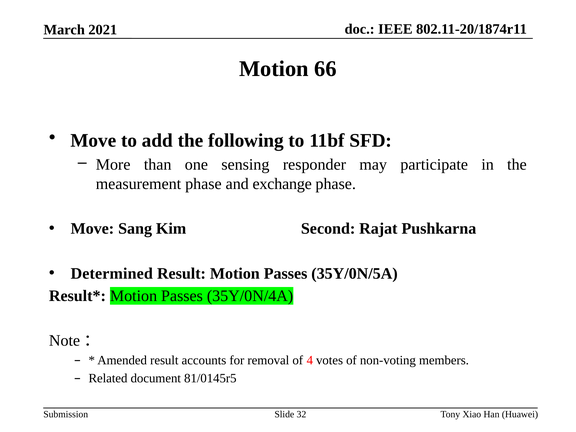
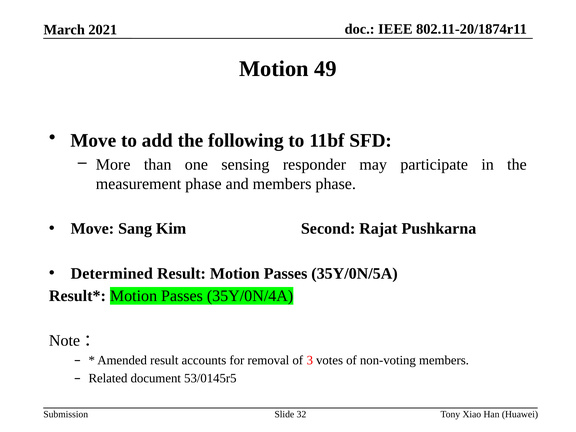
66: 66 -> 49
and exchange: exchange -> members
4: 4 -> 3
81/0145r5: 81/0145r5 -> 53/0145r5
